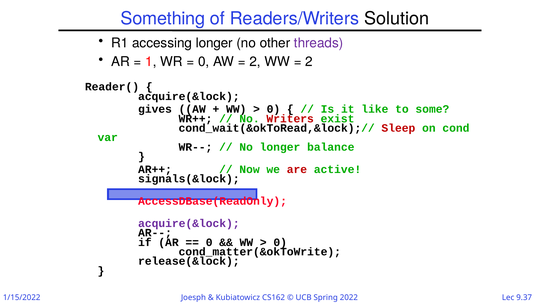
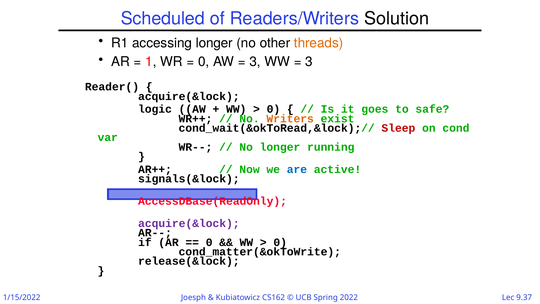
Something: Something -> Scheduled
threads colour: purple -> orange
2 at (255, 62): 2 -> 3
2 at (309, 62): 2 -> 3
gives: gives -> logic
like: like -> goes
some: some -> safe
Writers colour: red -> orange
balance: balance -> running
are colour: red -> blue
